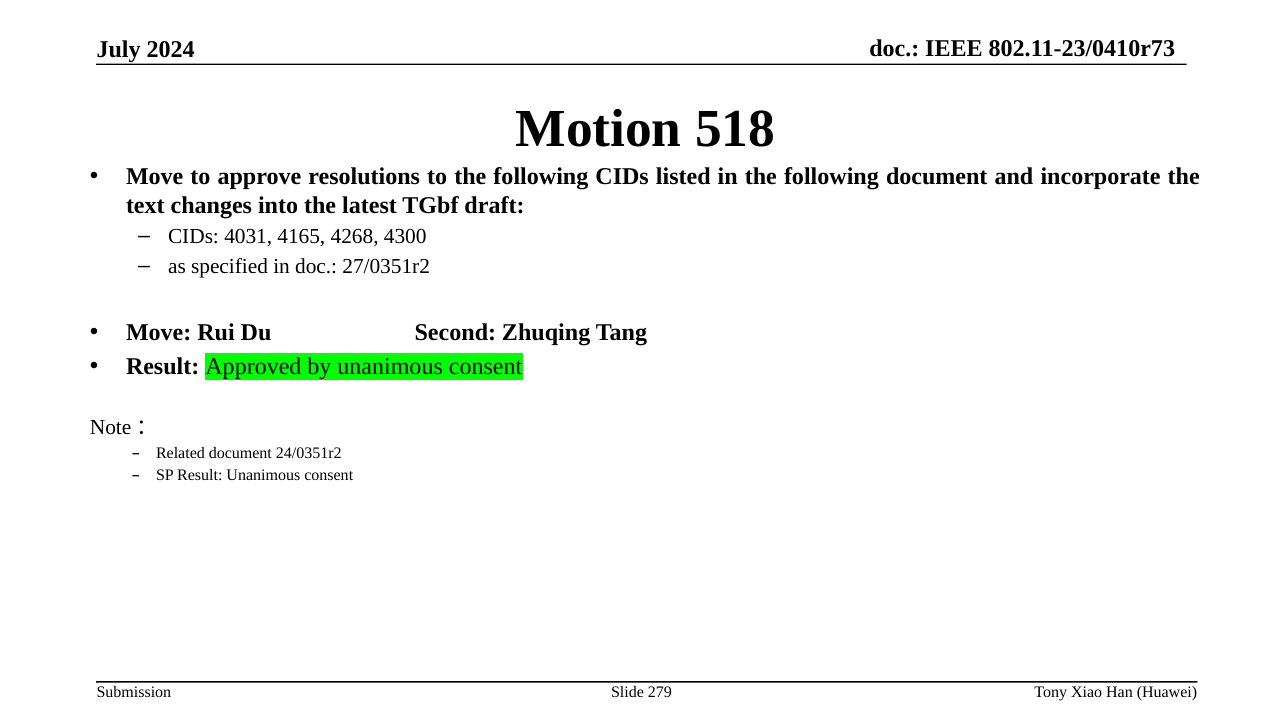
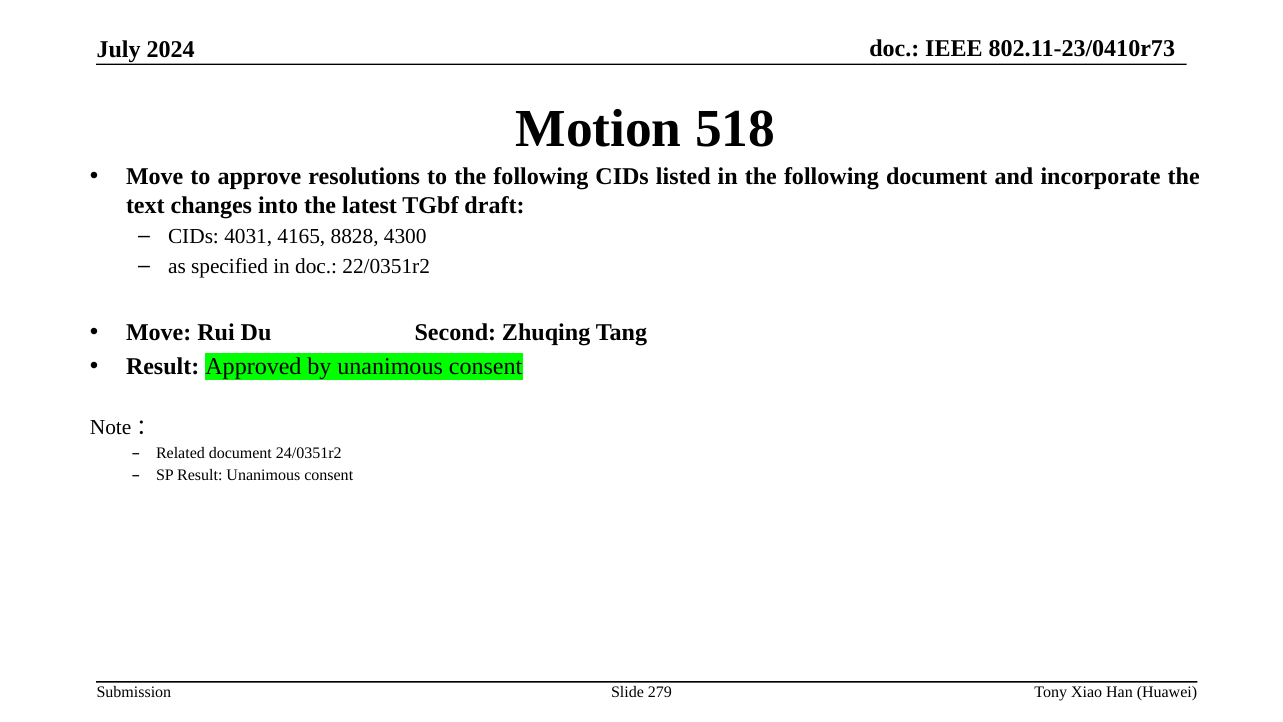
4268: 4268 -> 8828
27/0351r2: 27/0351r2 -> 22/0351r2
